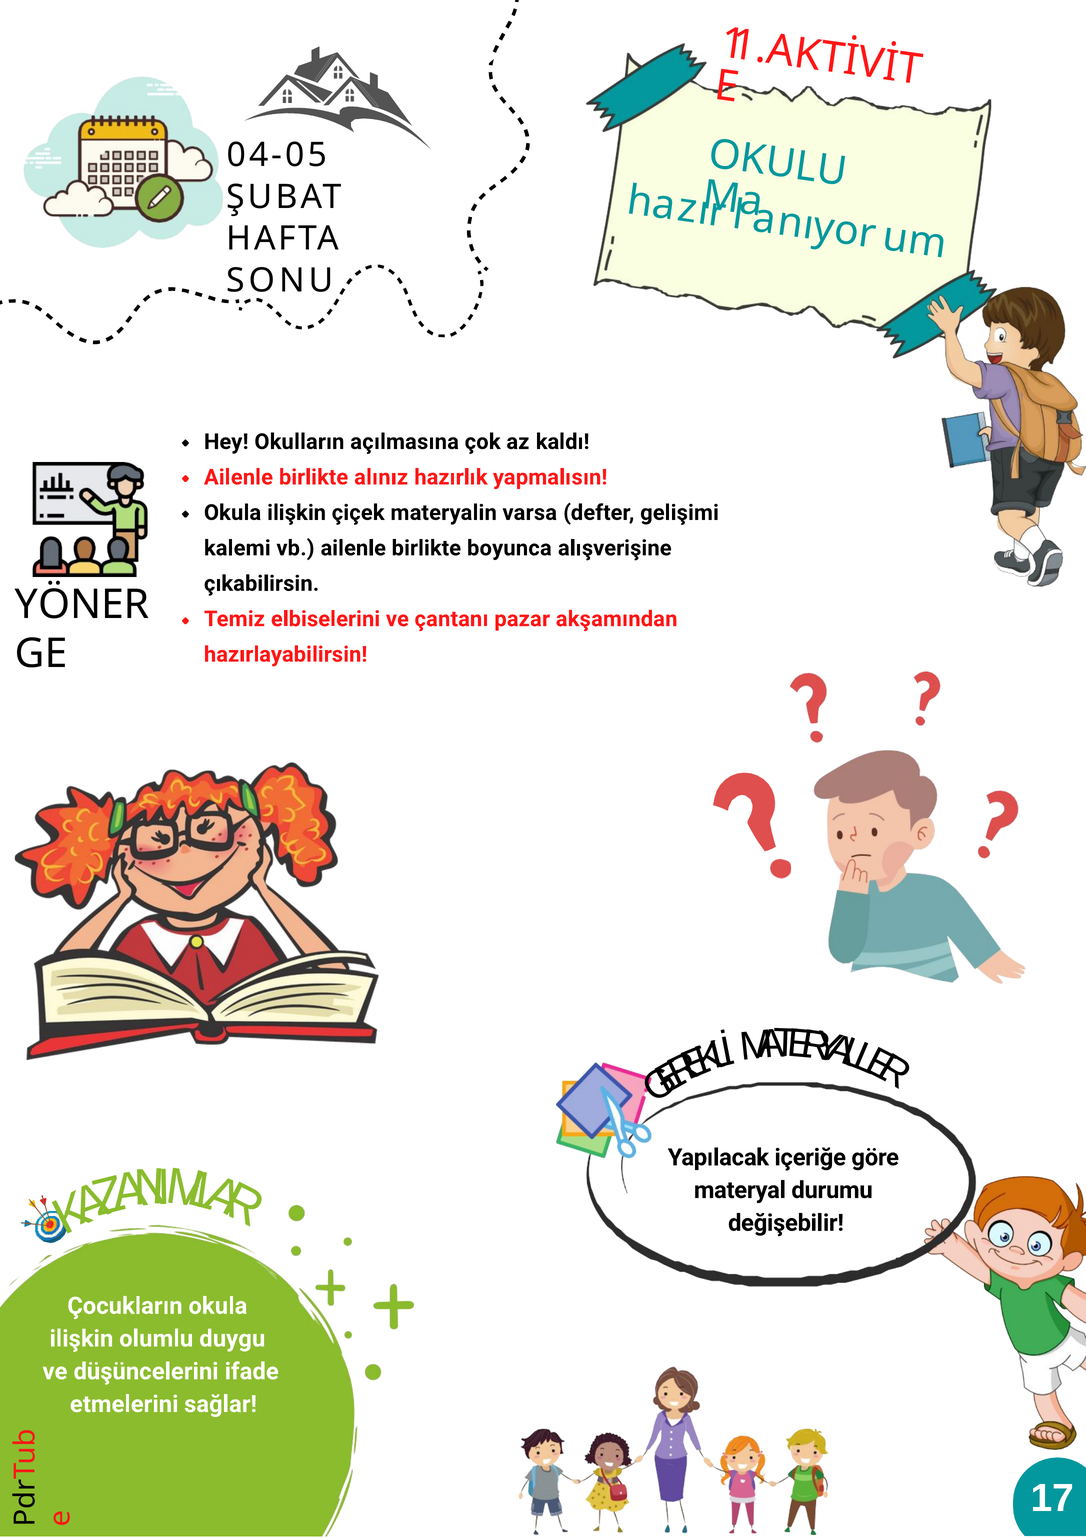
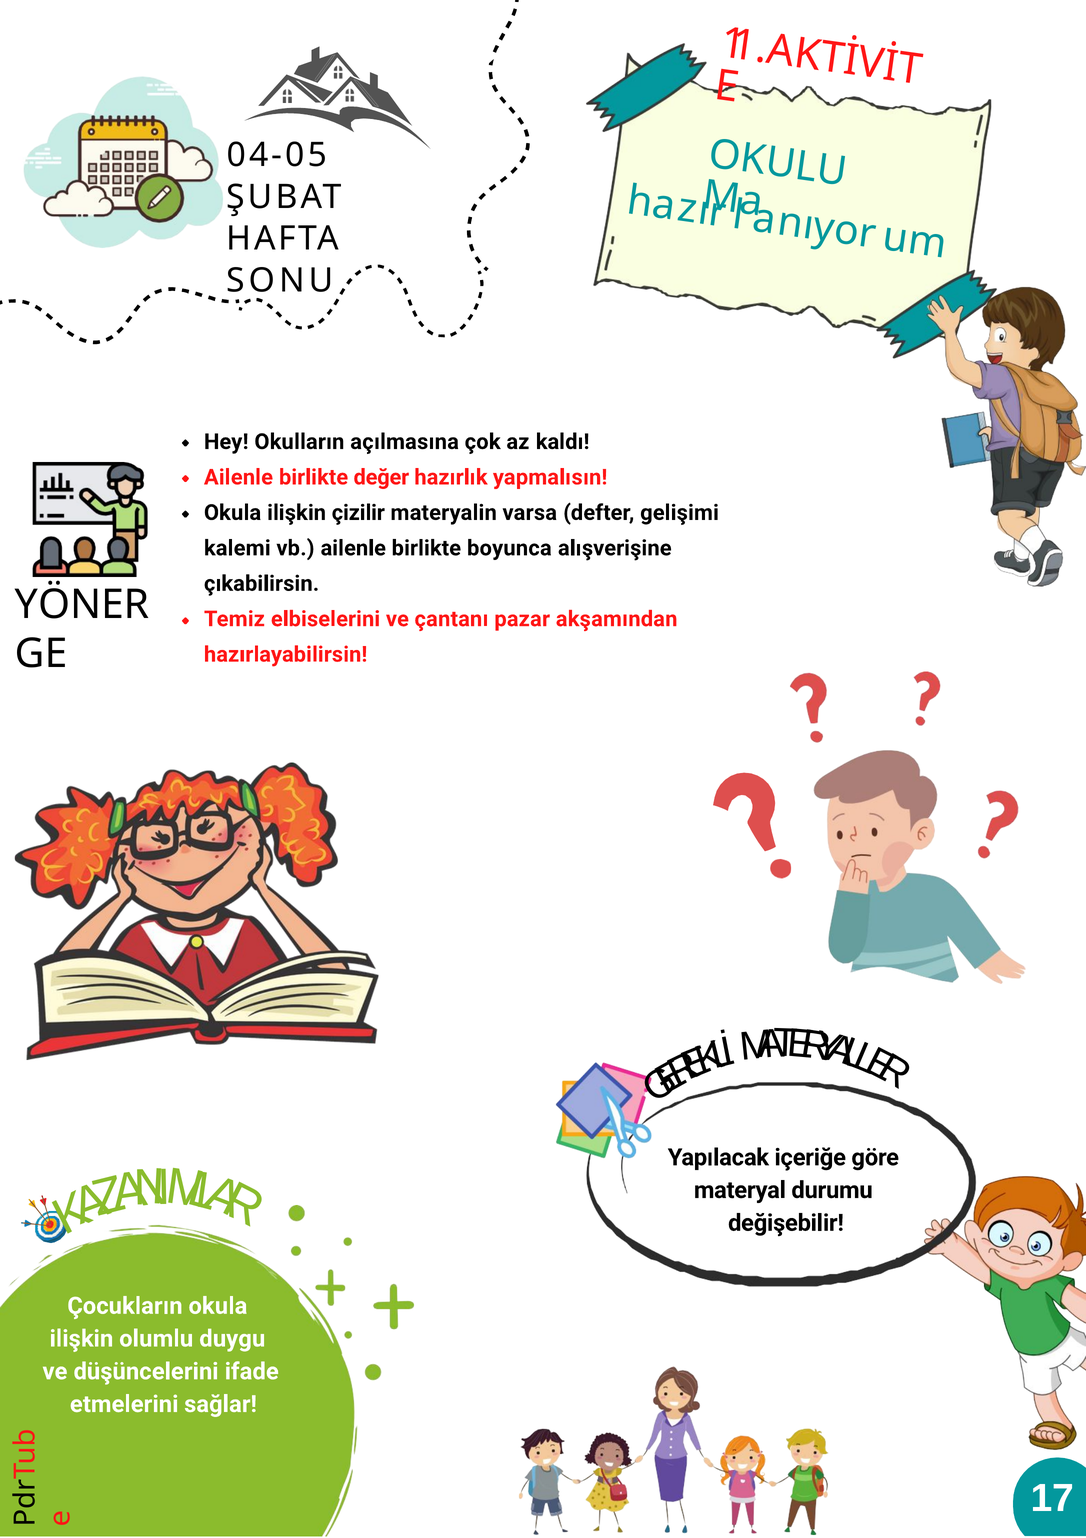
alınız: alınız -> değer
çiçek: çiçek -> çizilir
